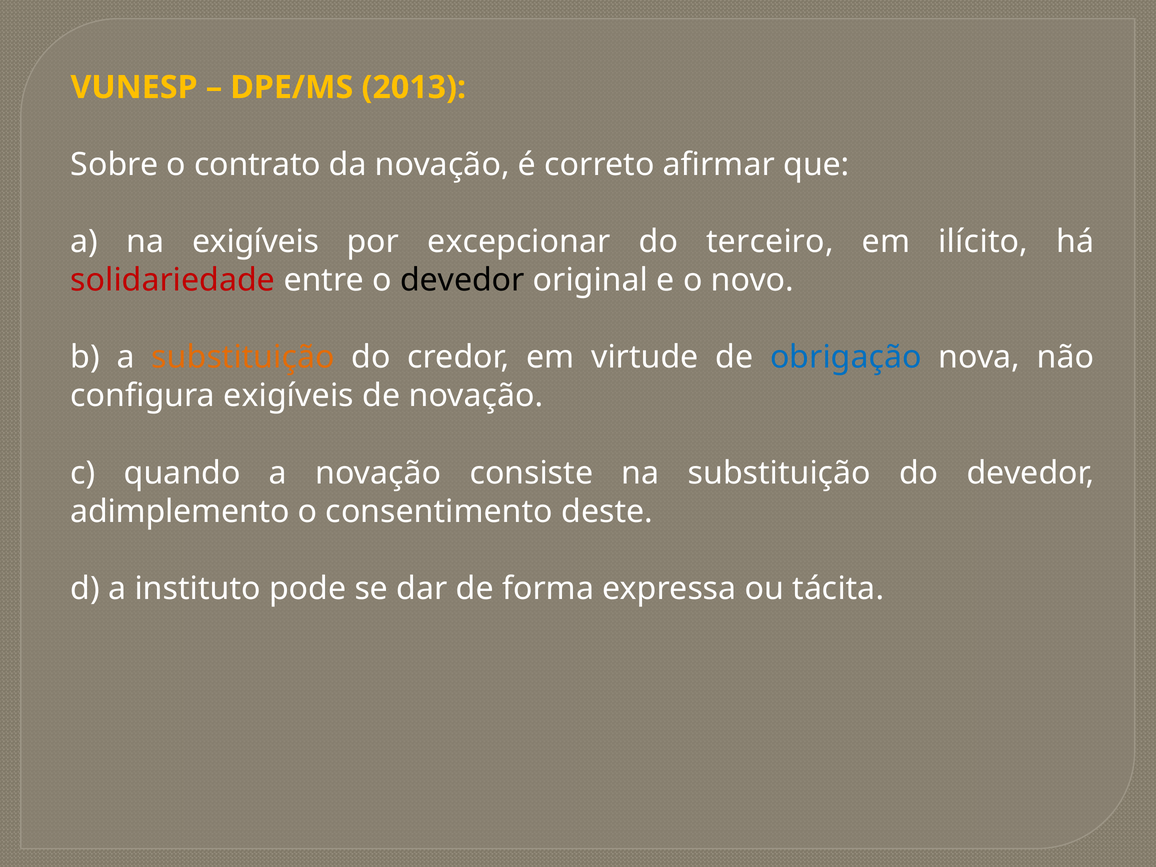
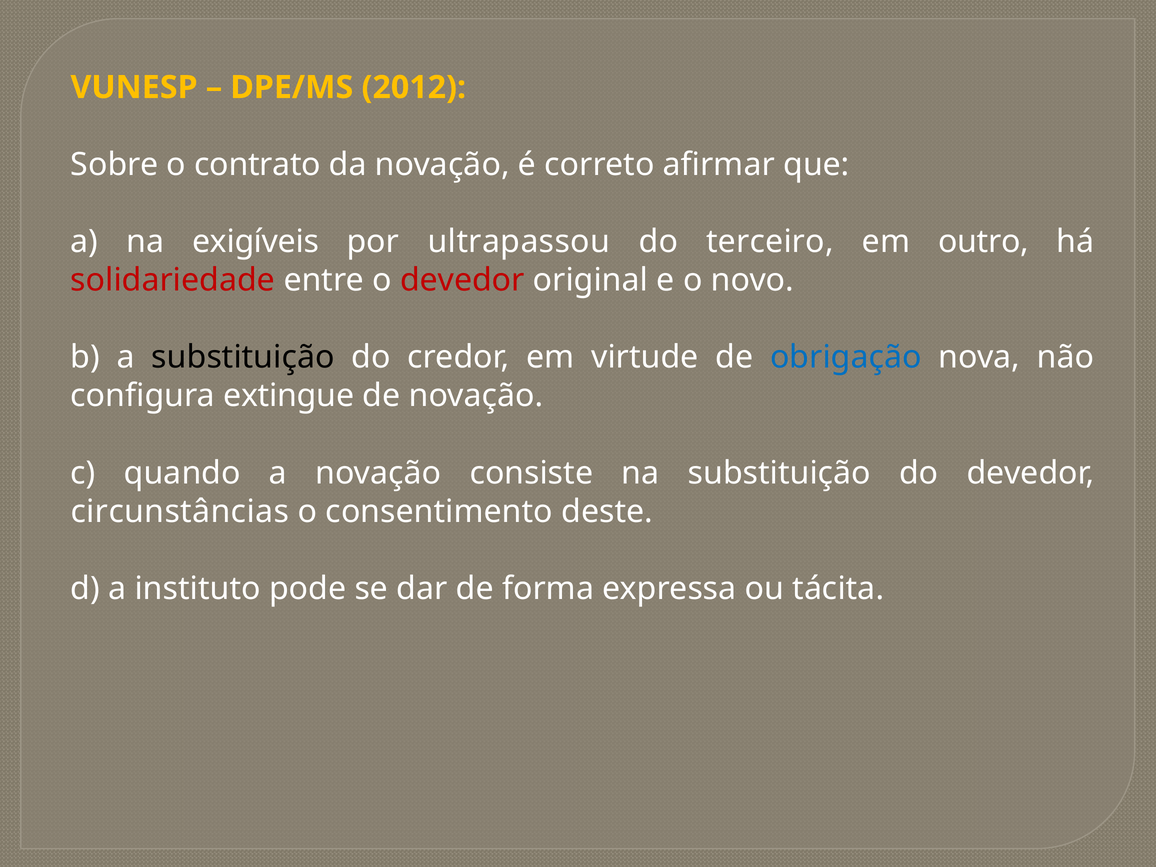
2013: 2013 -> 2012
excepcionar: excepcionar -> ultrapassou
ilícito: ilícito -> outro
devedor at (462, 280) colour: black -> red
substituição at (243, 357) colour: orange -> black
configura exigíveis: exigíveis -> extingue
adimplemento: adimplemento -> circunstâncias
